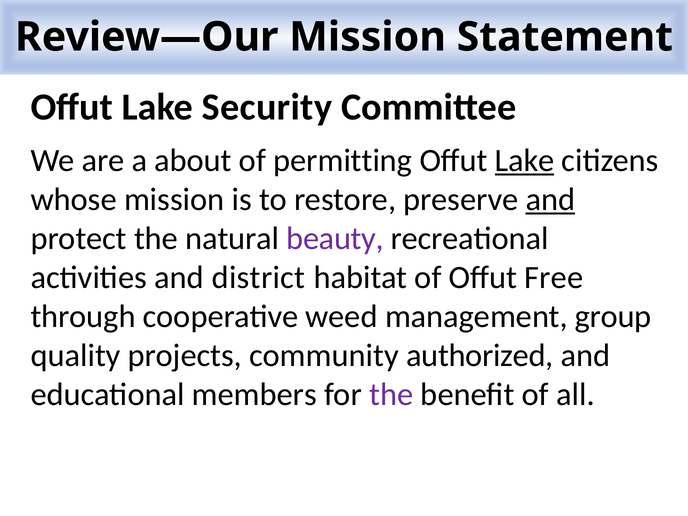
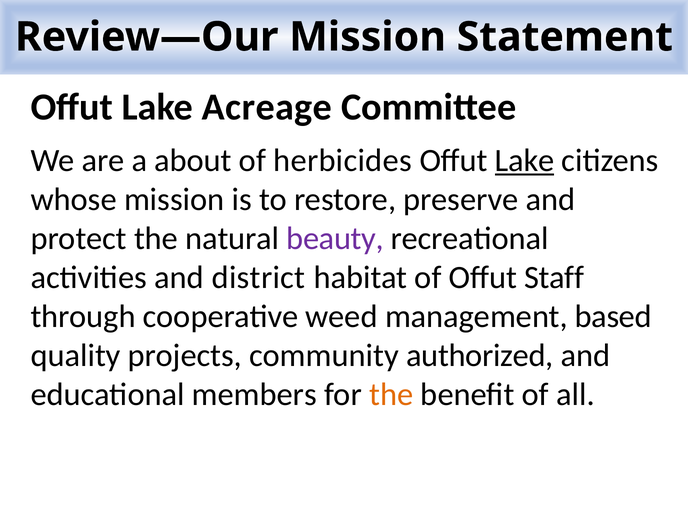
Security: Security -> Acreage
permitting: permitting -> herbicides
and at (550, 200) underline: present -> none
Free: Free -> Staff
group: group -> based
the at (391, 394) colour: purple -> orange
